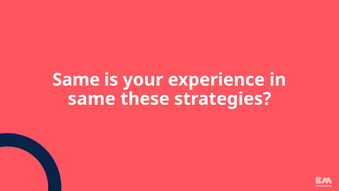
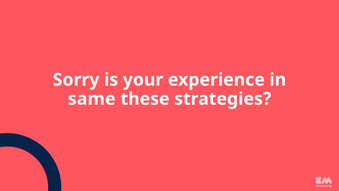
Same at (76, 80): Same -> Sorry
